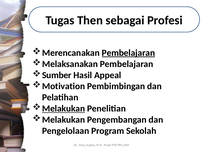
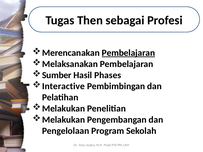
Appeal: Appeal -> Phases
Motivation: Motivation -> Interactive
Melakukan at (64, 109) underline: present -> none
